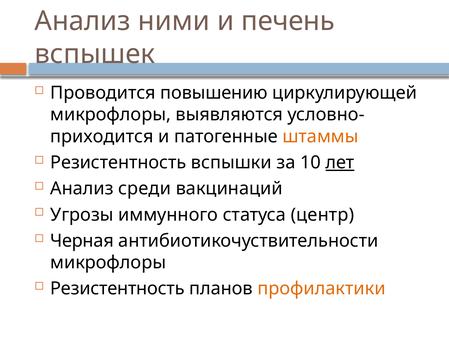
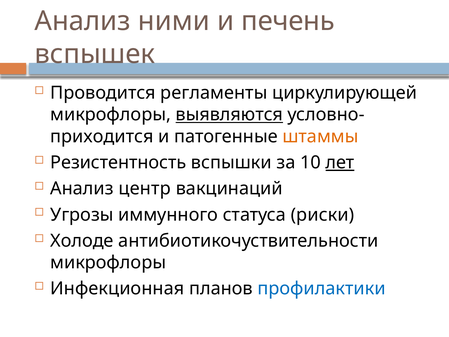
повышению: повышению -> регламенты
выявляются underline: none -> present
среди: среди -> центр
центр: центр -> риски
Черная: Черная -> Холоде
Резистентность at (117, 288): Резистентность -> Инфекционная
профилактики colour: orange -> blue
